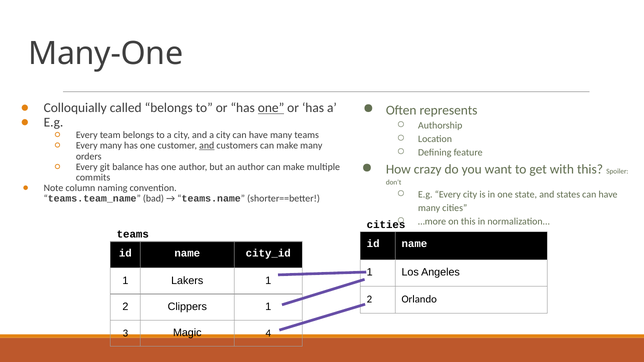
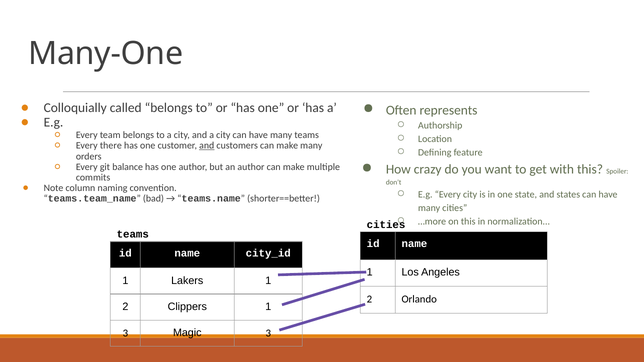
one at (271, 108) underline: present -> none
Every many: many -> there
Magic 4: 4 -> 3
